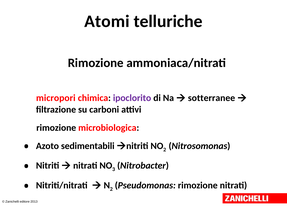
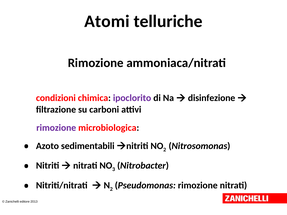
micropori: micropori -> condizioni
sotterranee: sotterranee -> disinfezione
rimozione at (56, 128) colour: black -> purple
